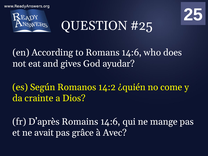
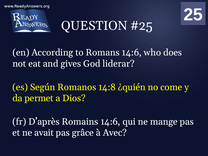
ayudar: ayudar -> liderar
14:2: 14:2 -> 14:8
crainte: crainte -> permet
